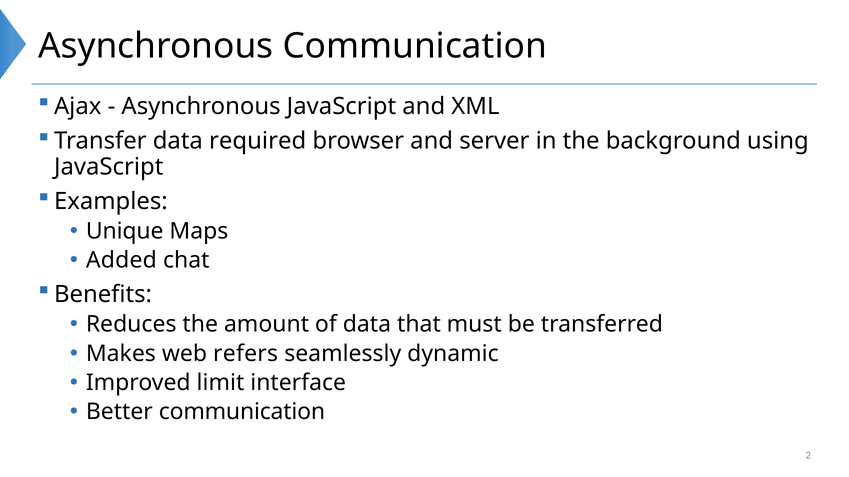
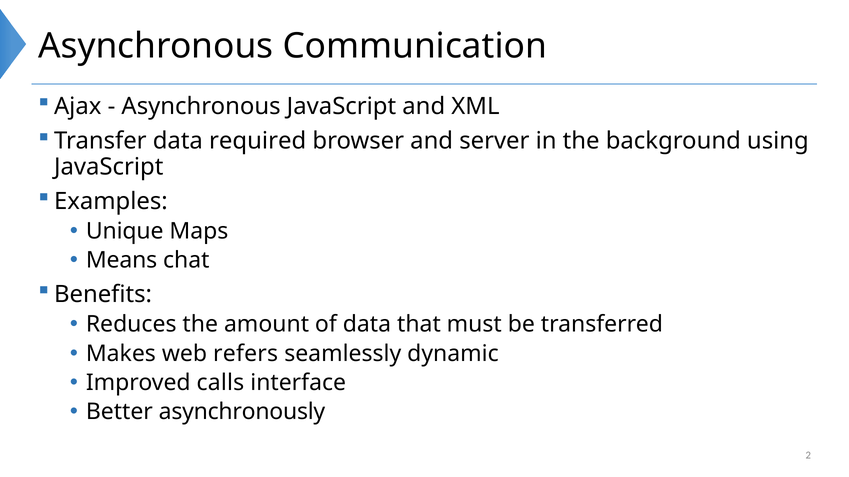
Added: Added -> Means
limit: limit -> calls
Better communication: communication -> asynchronously
